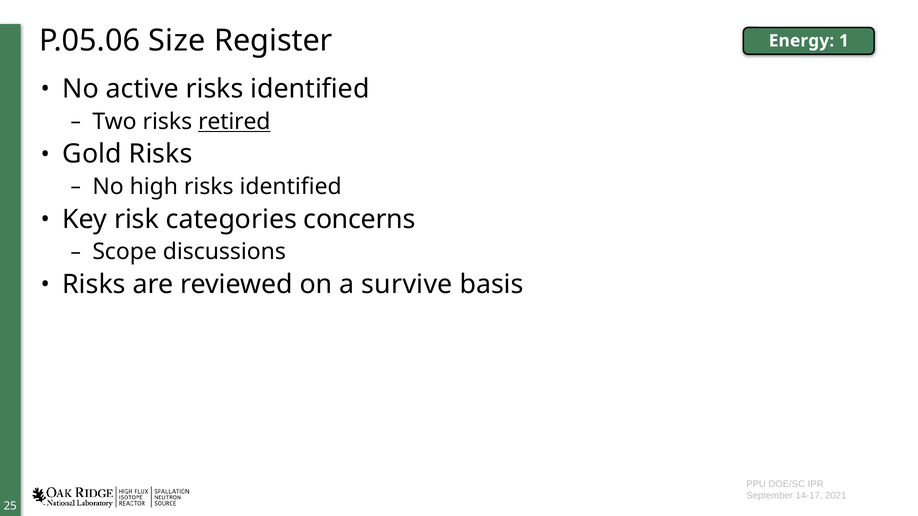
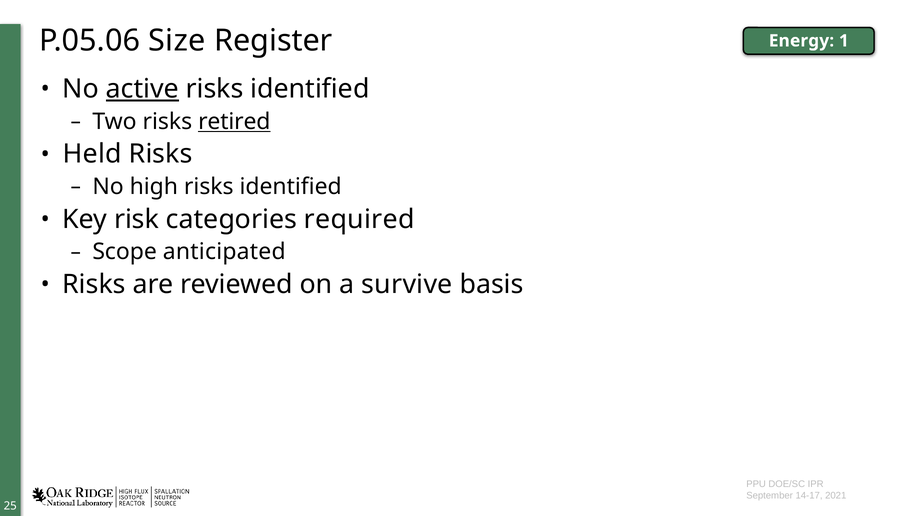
active underline: none -> present
Gold: Gold -> Held
concerns: concerns -> required
discussions: discussions -> anticipated
